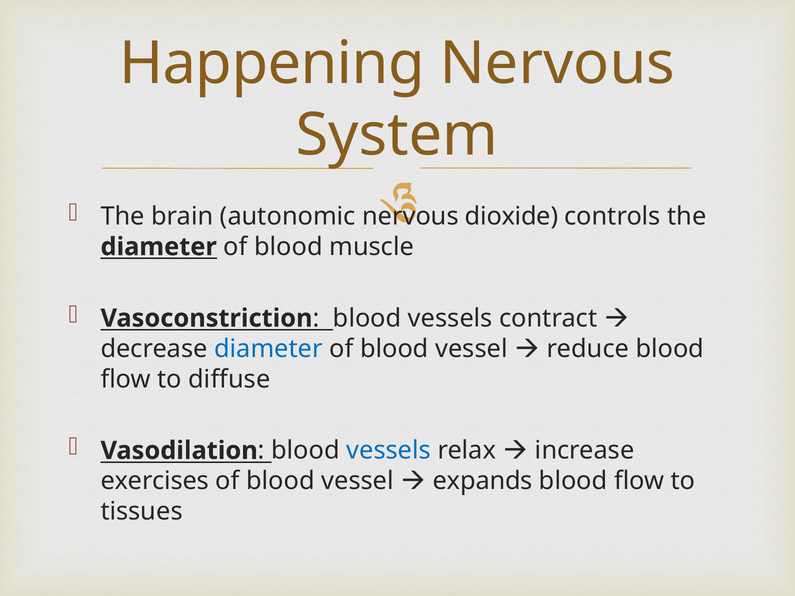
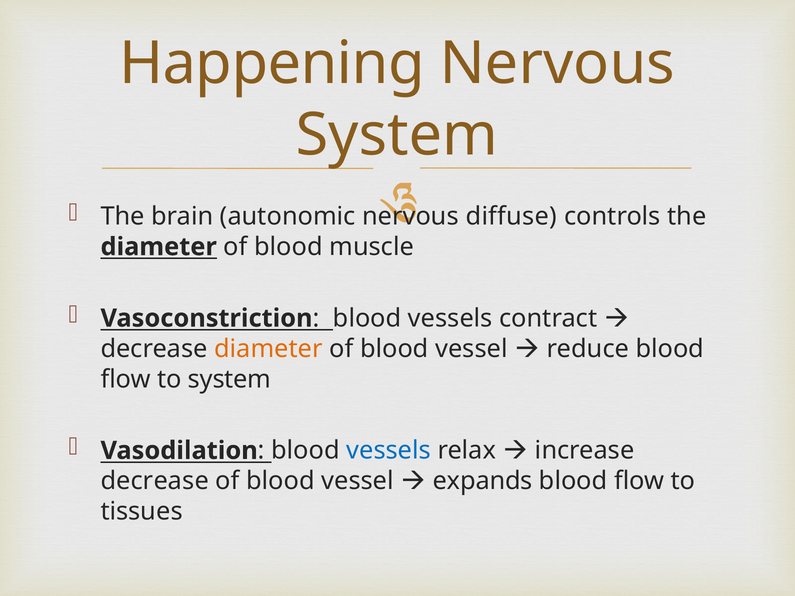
dioxide: dioxide -> diffuse
diameter at (268, 349) colour: blue -> orange
to diffuse: diffuse -> system
exercises at (155, 481): exercises -> decrease
